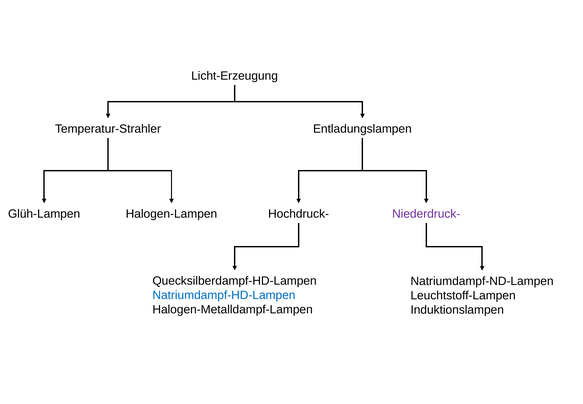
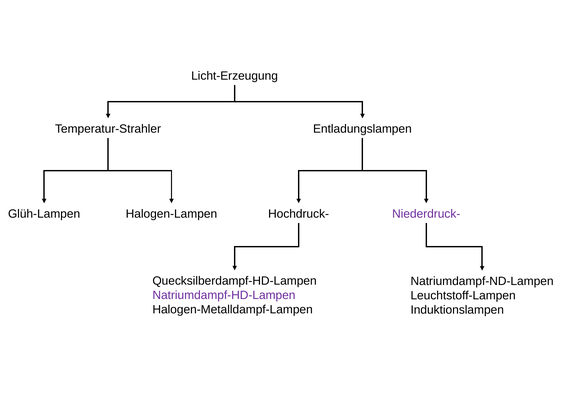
Natriumdampf-HD-Lampen colour: blue -> purple
